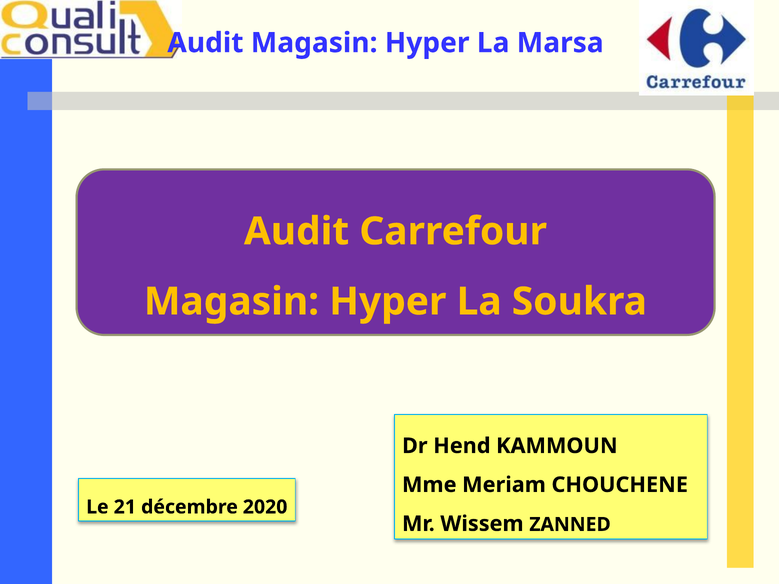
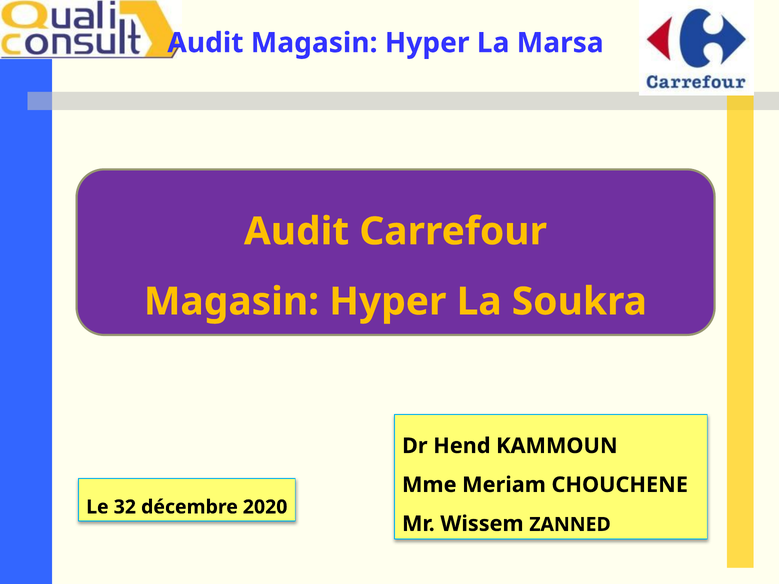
21: 21 -> 32
